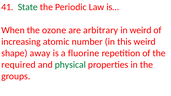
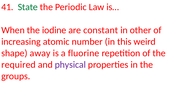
ozone: ozone -> iodine
arbitrary: arbitrary -> constant
in weird: weird -> other
physical colour: green -> purple
